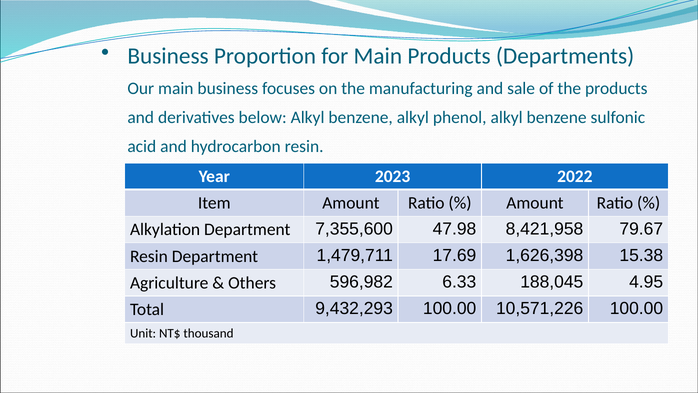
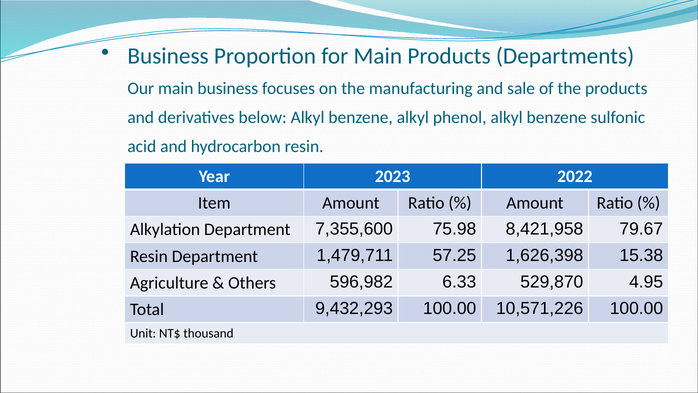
47.98: 47.98 -> 75.98
17.69: 17.69 -> 57.25
188,045: 188,045 -> 529,870
